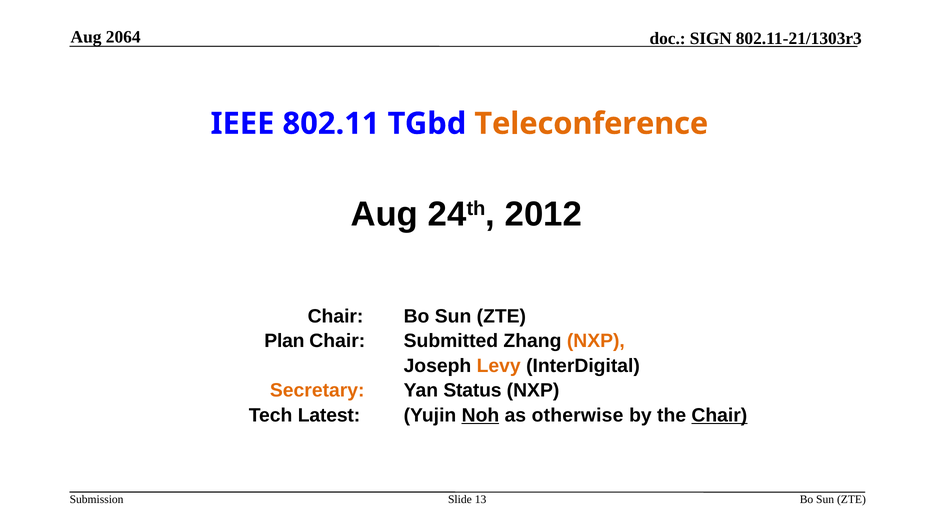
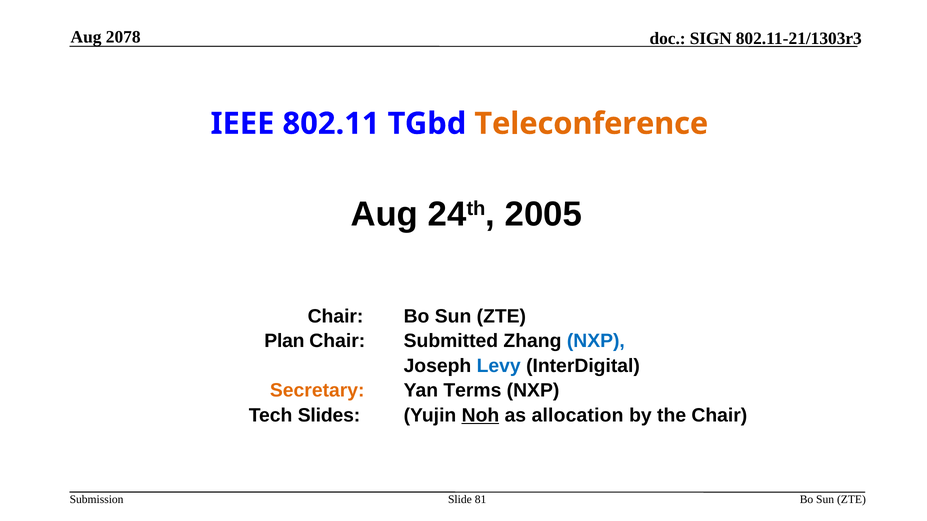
2064: 2064 -> 2078
2012: 2012 -> 2005
NXP at (596, 341) colour: orange -> blue
Levy colour: orange -> blue
Status: Status -> Terms
Latest: Latest -> Slides
otherwise: otherwise -> allocation
Chair at (719, 416) underline: present -> none
13: 13 -> 81
